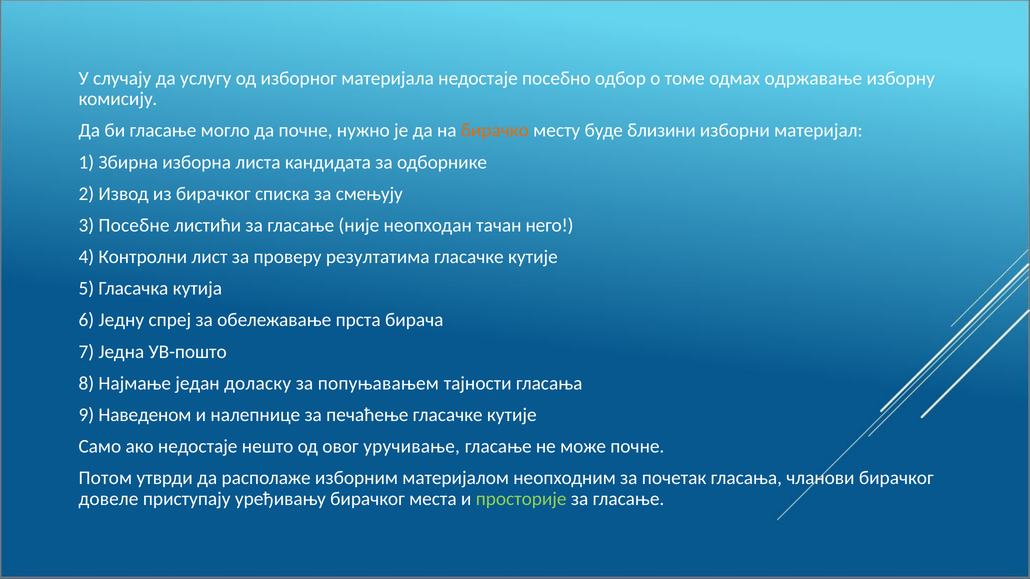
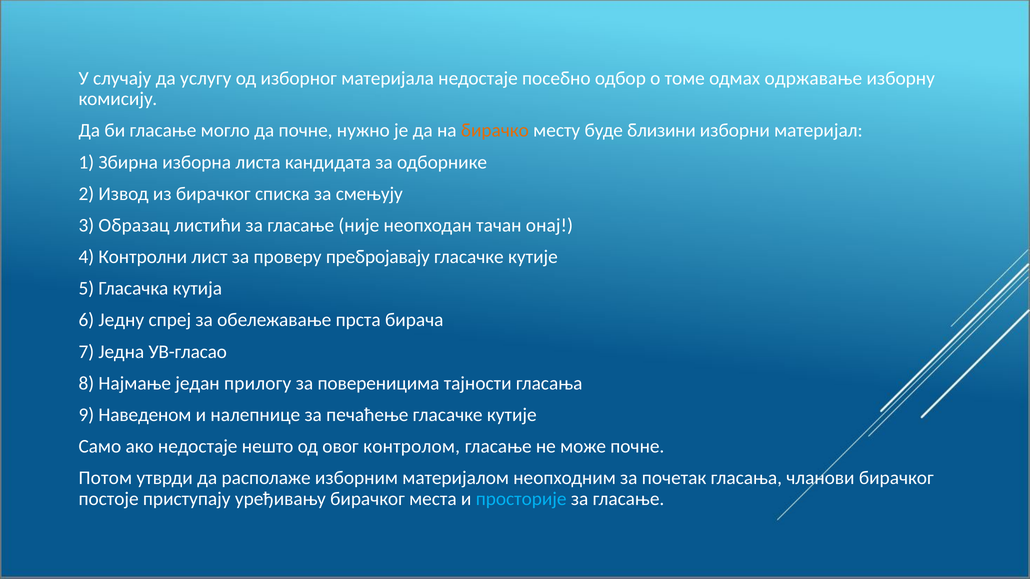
Посебне: Посебне -> Образац
него: него -> онај
резултатима: резултатима -> пребројавају
УВ-пошто: УВ-пошто -> УВ-гласао
доласку: доласку -> прилогу
попуњавањем: попуњавањем -> повереницима
уручивање: уручивање -> контролом
довеле: довеле -> постоје
просторије colour: light green -> light blue
